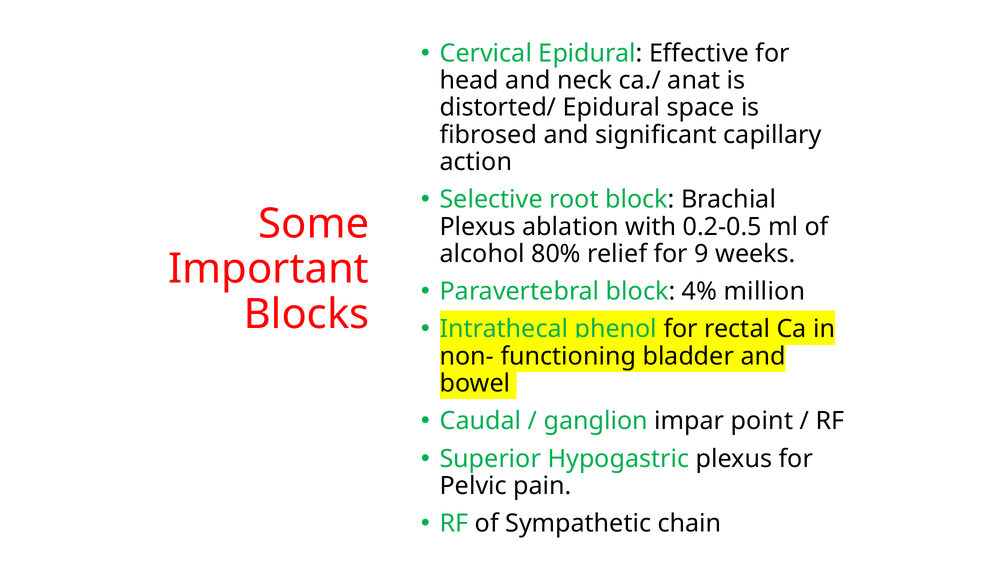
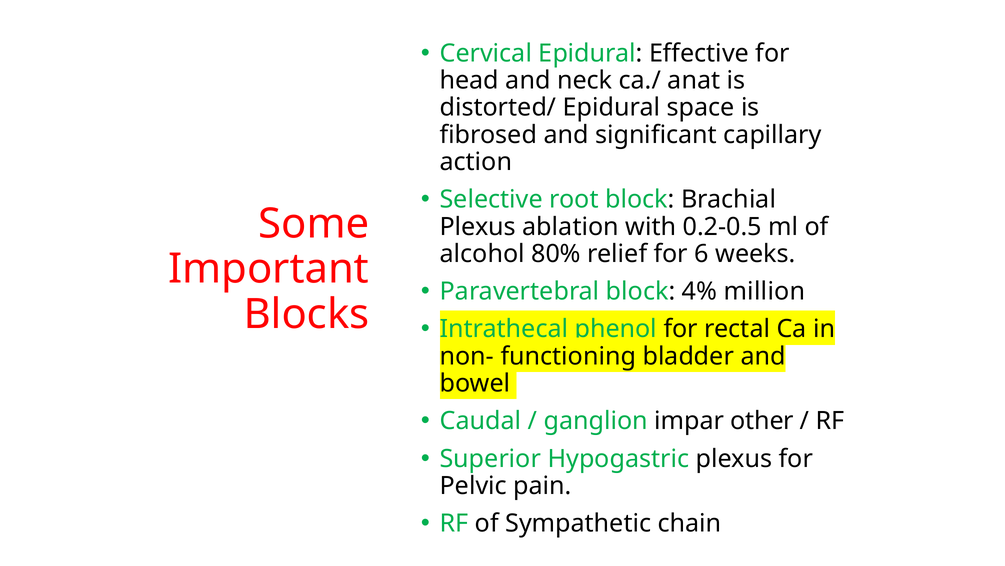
9: 9 -> 6
point: point -> other
